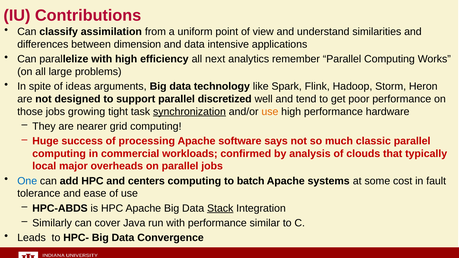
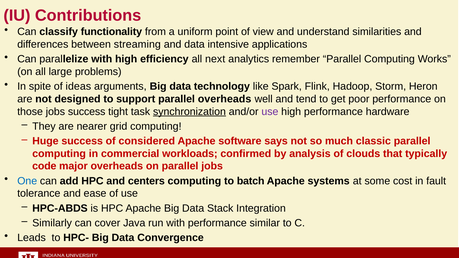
assimilation: assimilation -> functionality
dimension: dimension -> streaming
parallel discretized: discretized -> overheads
jobs growing: growing -> success
use at (270, 112) colour: orange -> purple
processing: processing -> considered
local: local -> code
Stack underline: present -> none
